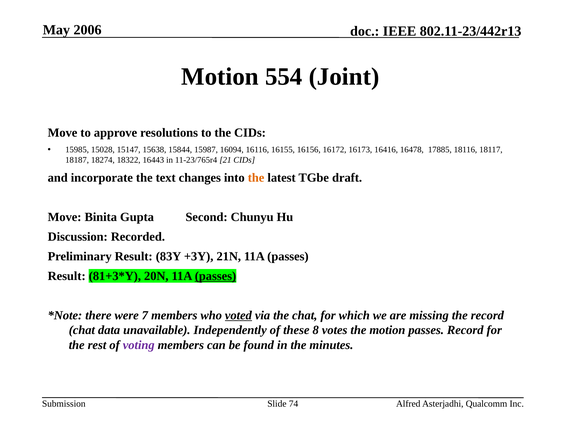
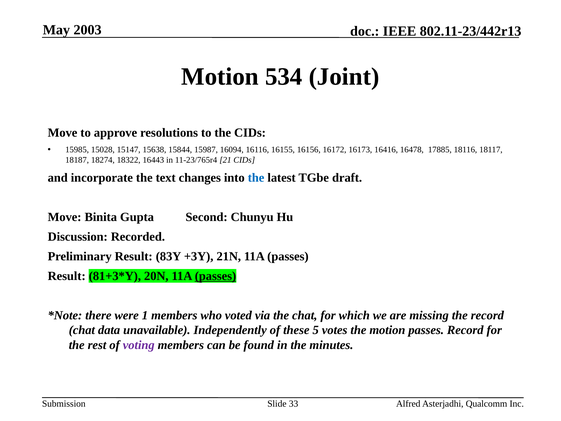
2006: 2006 -> 2003
554: 554 -> 534
the at (256, 178) colour: orange -> blue
7: 7 -> 1
voted underline: present -> none
8: 8 -> 5
74: 74 -> 33
